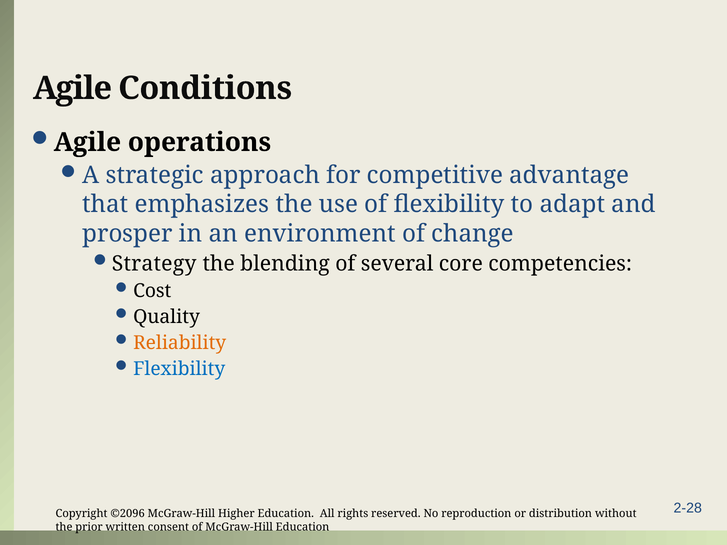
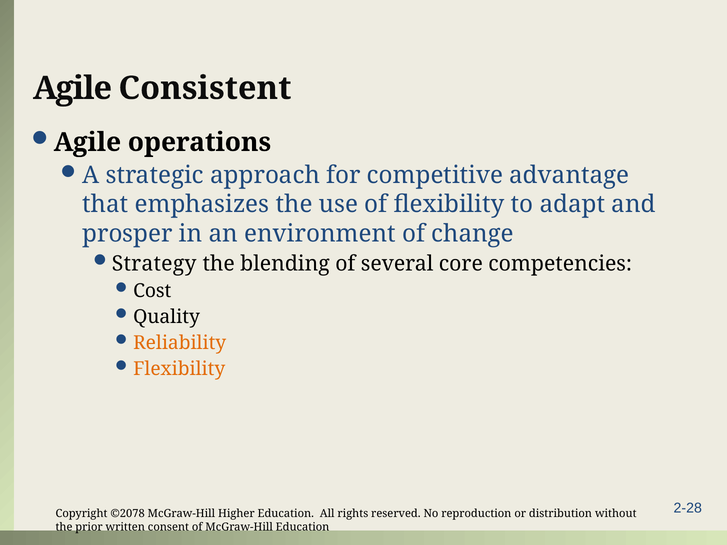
Conditions: Conditions -> Consistent
Flexibility at (179, 369) colour: blue -> orange
©2096: ©2096 -> ©2078
